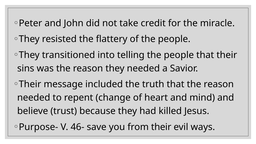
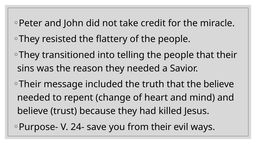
that the reason: reason -> believe
46-: 46- -> 24-
